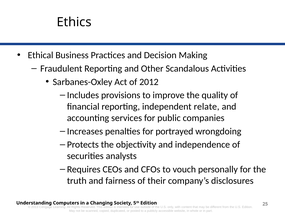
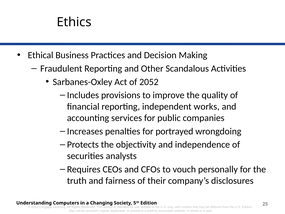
2012: 2012 -> 2052
relate: relate -> works
